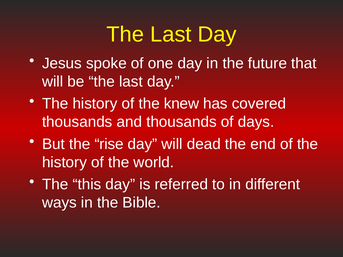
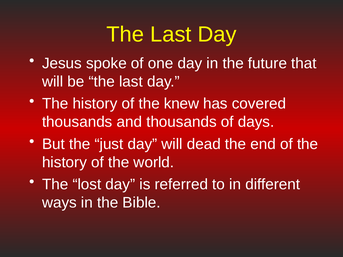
rise: rise -> just
this: this -> lost
